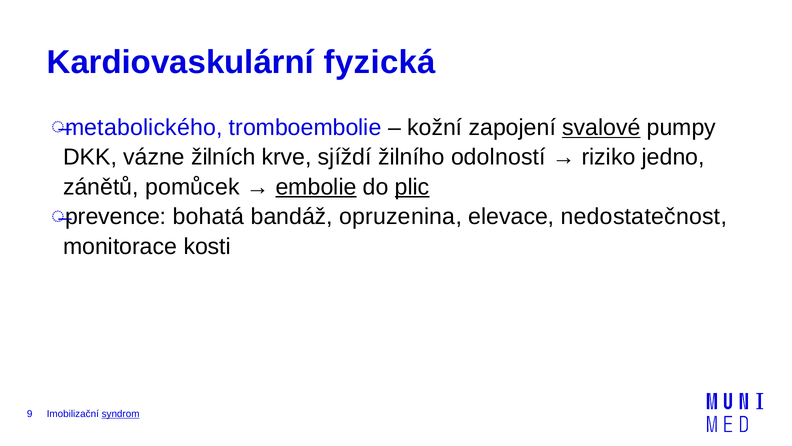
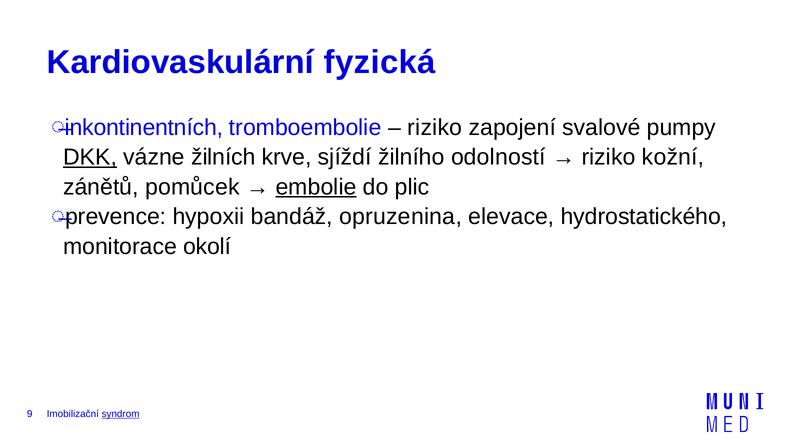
metabolického: metabolického -> inkontinentních
kožní at (435, 127): kožní -> riziko
svalové underline: present -> none
DKK underline: none -> present
jedno: jedno -> kožní
plic underline: present -> none
bohatá: bohatá -> hypoxii
nedostatečnost: nedostatečnost -> hydrostatického
kosti: kosti -> okolí
